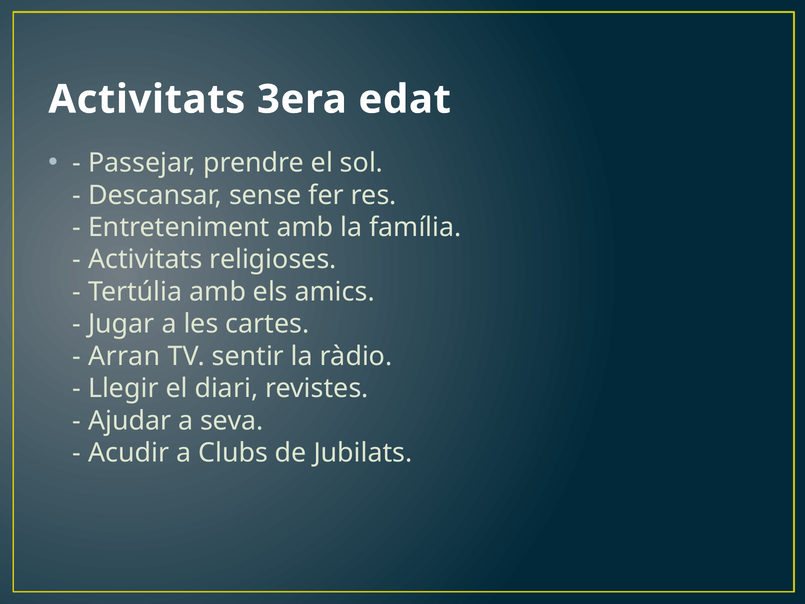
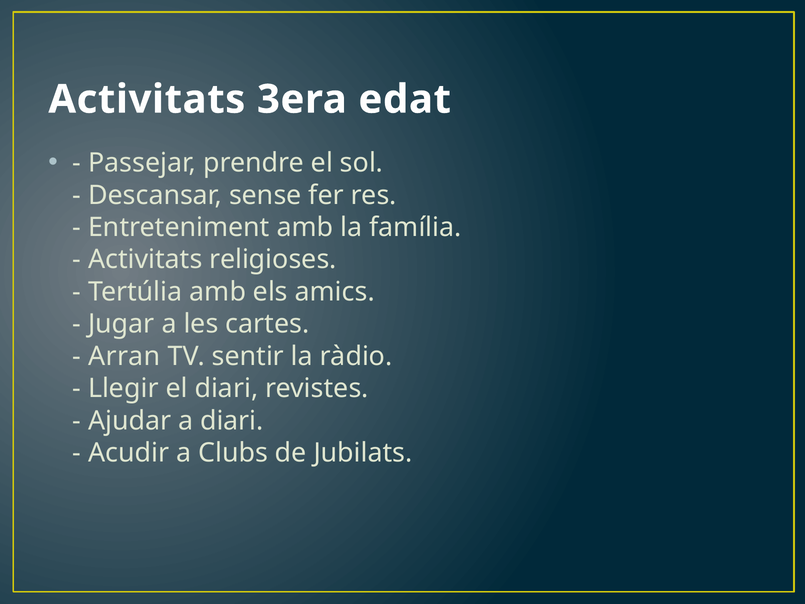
a seva: seva -> diari
